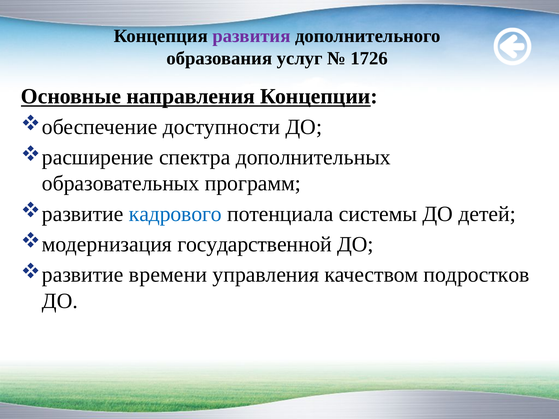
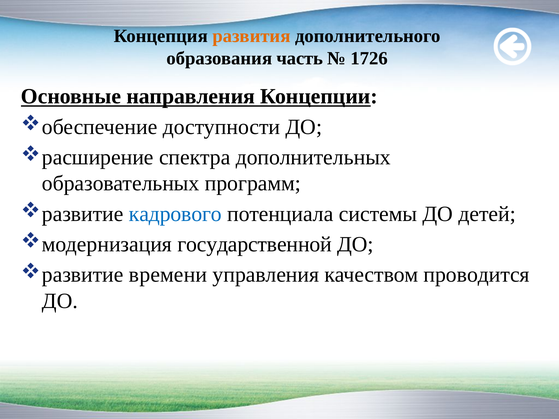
развития colour: purple -> orange
услуг: услуг -> часть
подростков: подростков -> проводится
